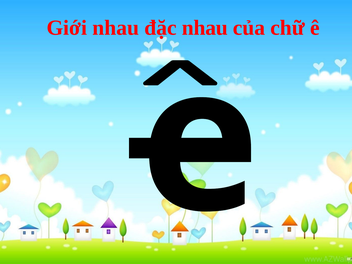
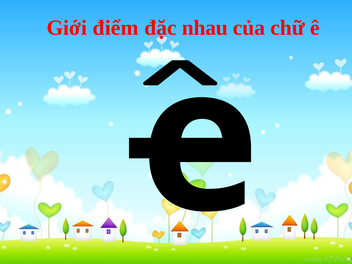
Giới nhau: nhau -> điểm
